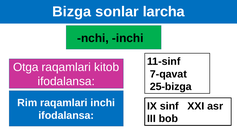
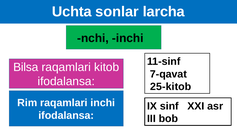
Bizga: Bizga -> Uchta
Otga: Otga -> Bilsa
25-bizga: 25-bizga -> 25-kitob
